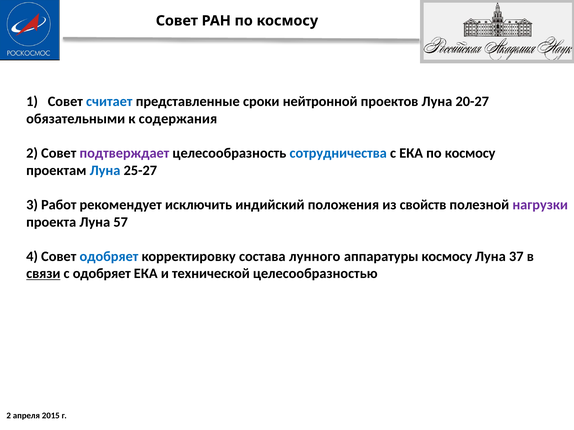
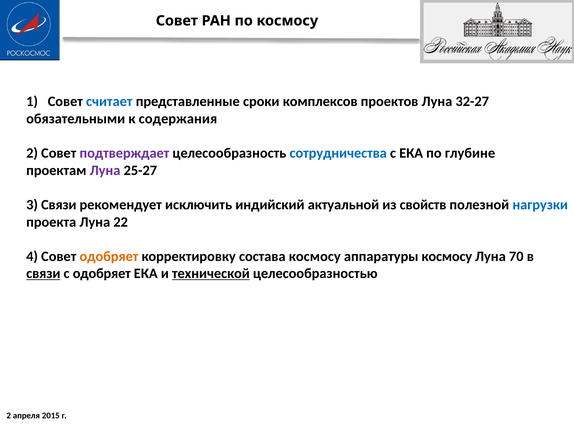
нейтронной: нейтронной -> комплексов
20-27: 20-27 -> 32-27
ЕКА по космосу: космосу -> глубине
Луна at (105, 171) colour: blue -> purple
3 Работ: Работ -> Связи
положения: положения -> актуальной
нагрузки colour: purple -> blue
57: 57 -> 22
одобряет at (109, 257) colour: blue -> orange
состава лунного: лунного -> космосу
37: 37 -> 70
технической underline: none -> present
